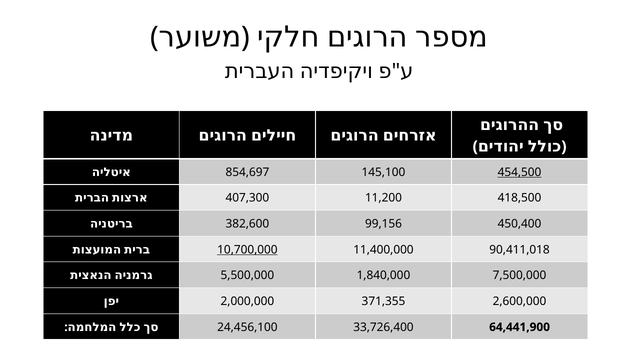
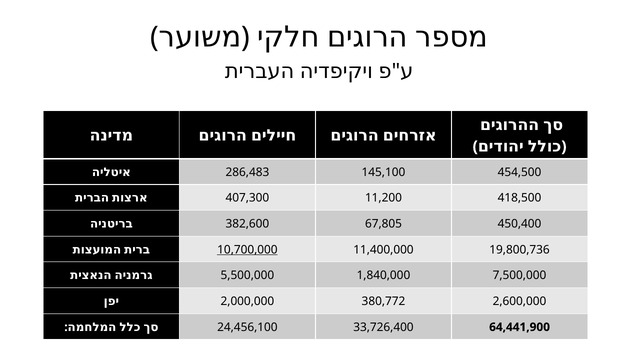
854,697: 854,697 -> 286,483
454,500 underline: present -> none
99,156: 99,156 -> 67,805
90,411,018: 90,411,018 -> 19,800,736
371,355: 371,355 -> 380,772
